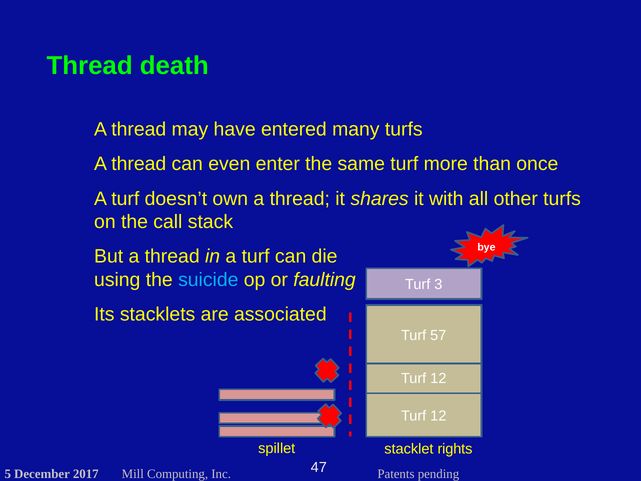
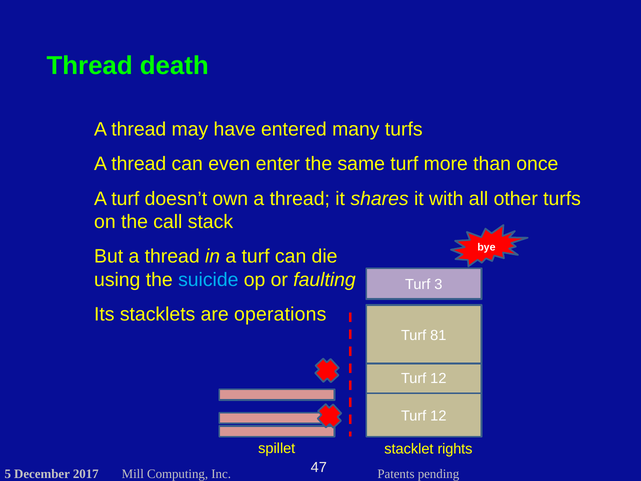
associated: associated -> operations
57: 57 -> 81
